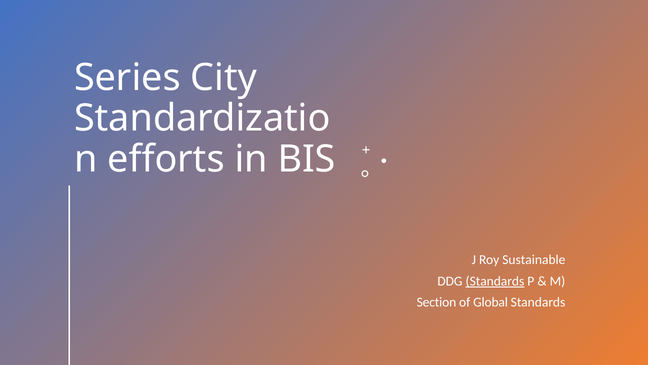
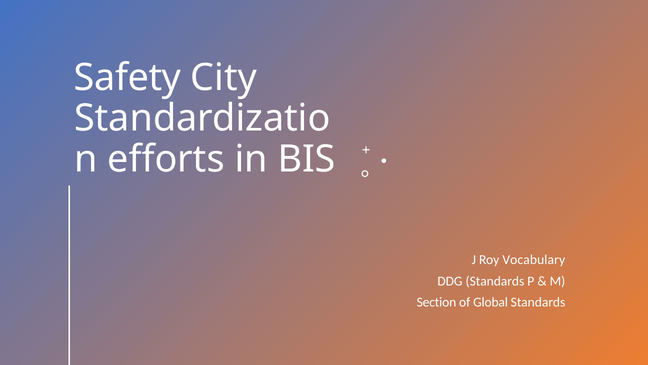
Series: Series -> Safety
Sustainable: Sustainable -> Vocabulary
Standards at (495, 281) underline: present -> none
